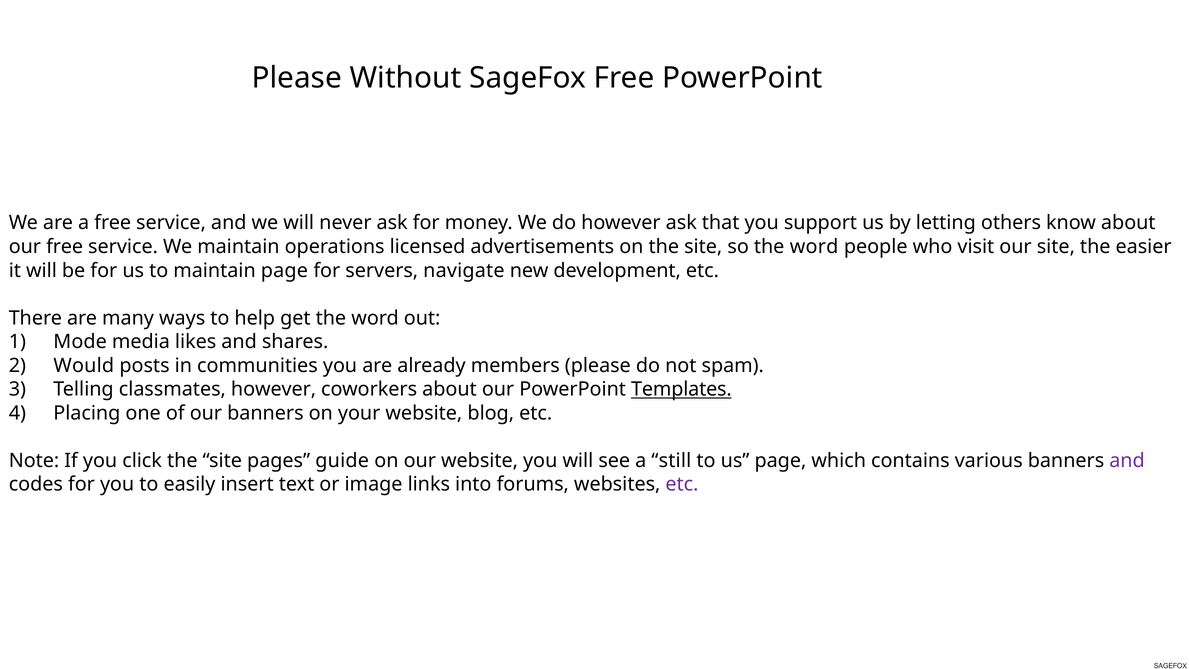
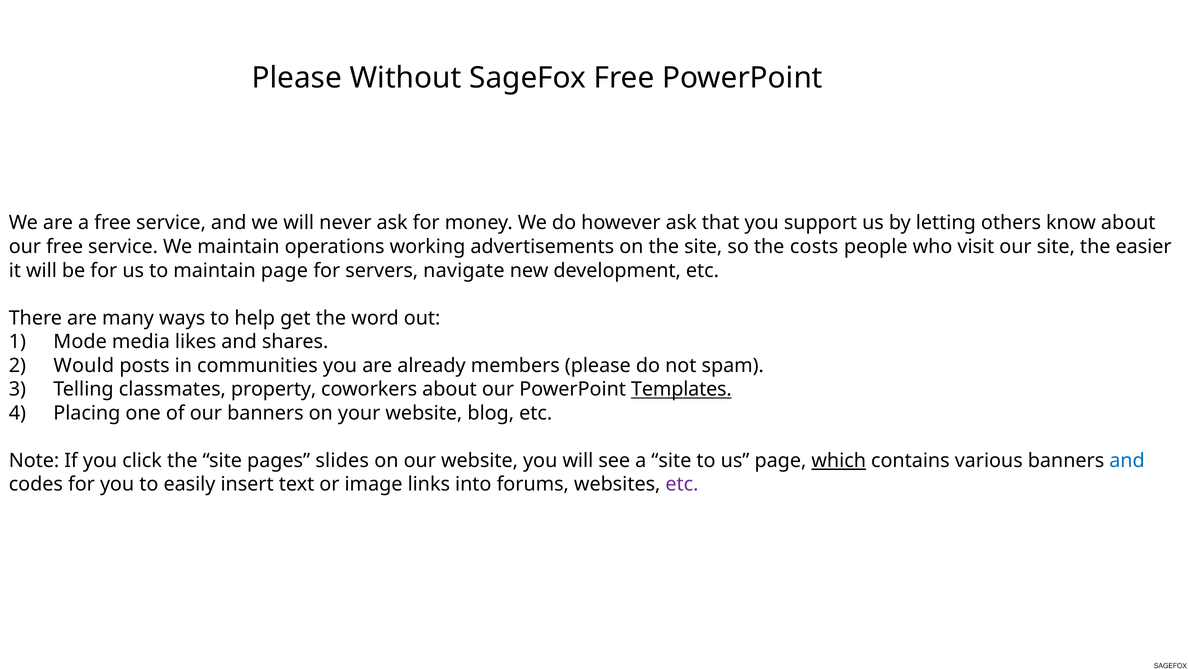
licensed: licensed -> working
so the word: word -> costs
classmates however: however -> property
guide: guide -> slides
a still: still -> site
which underline: none -> present
and at (1127, 461) colour: purple -> blue
